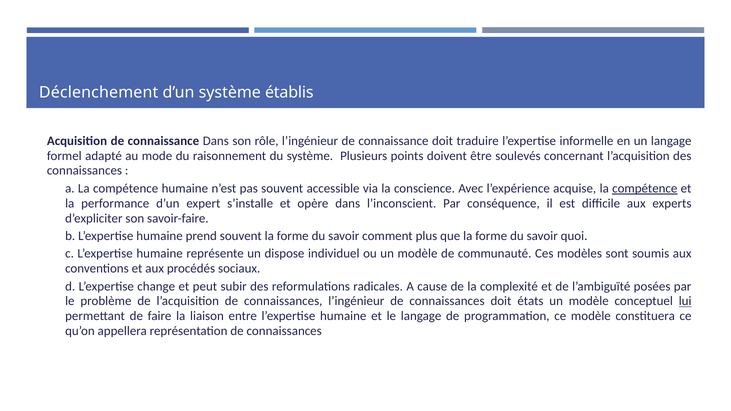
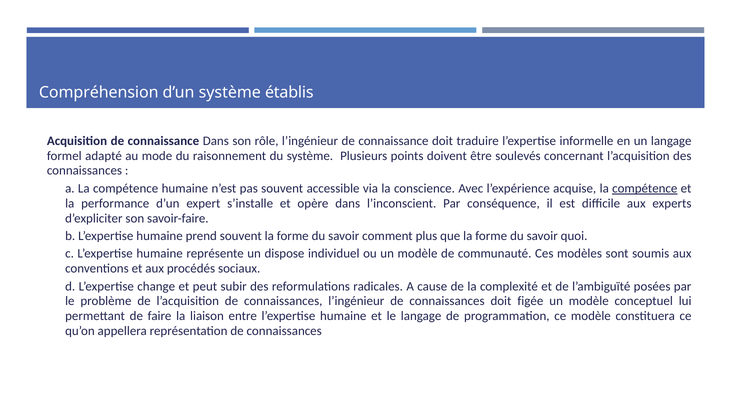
Déclenchement: Déclenchement -> Compréhension
états: états -> figée
lui underline: present -> none
